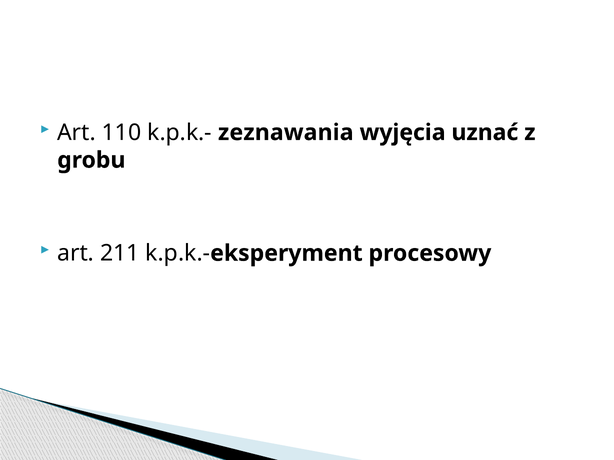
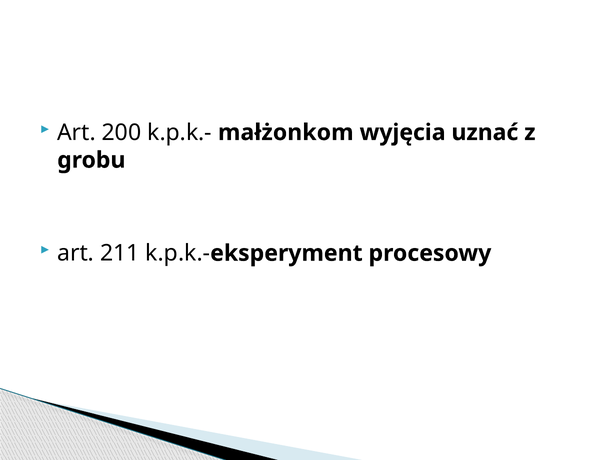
110: 110 -> 200
zeznawania: zeznawania -> małżonkom
